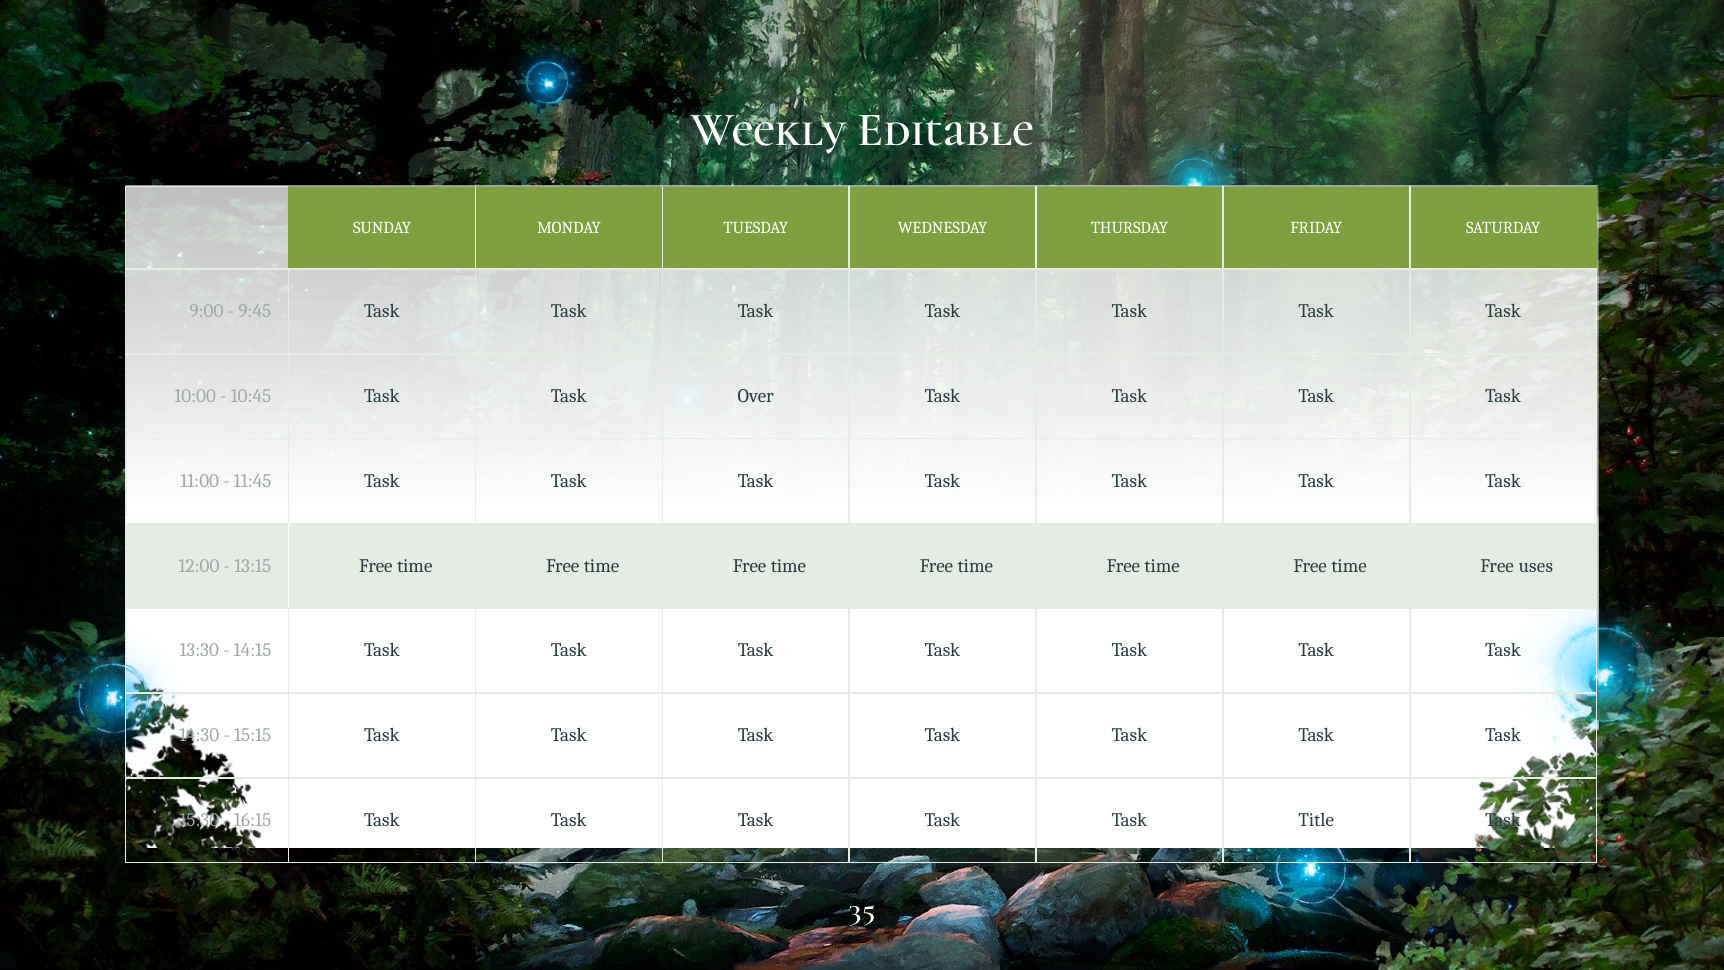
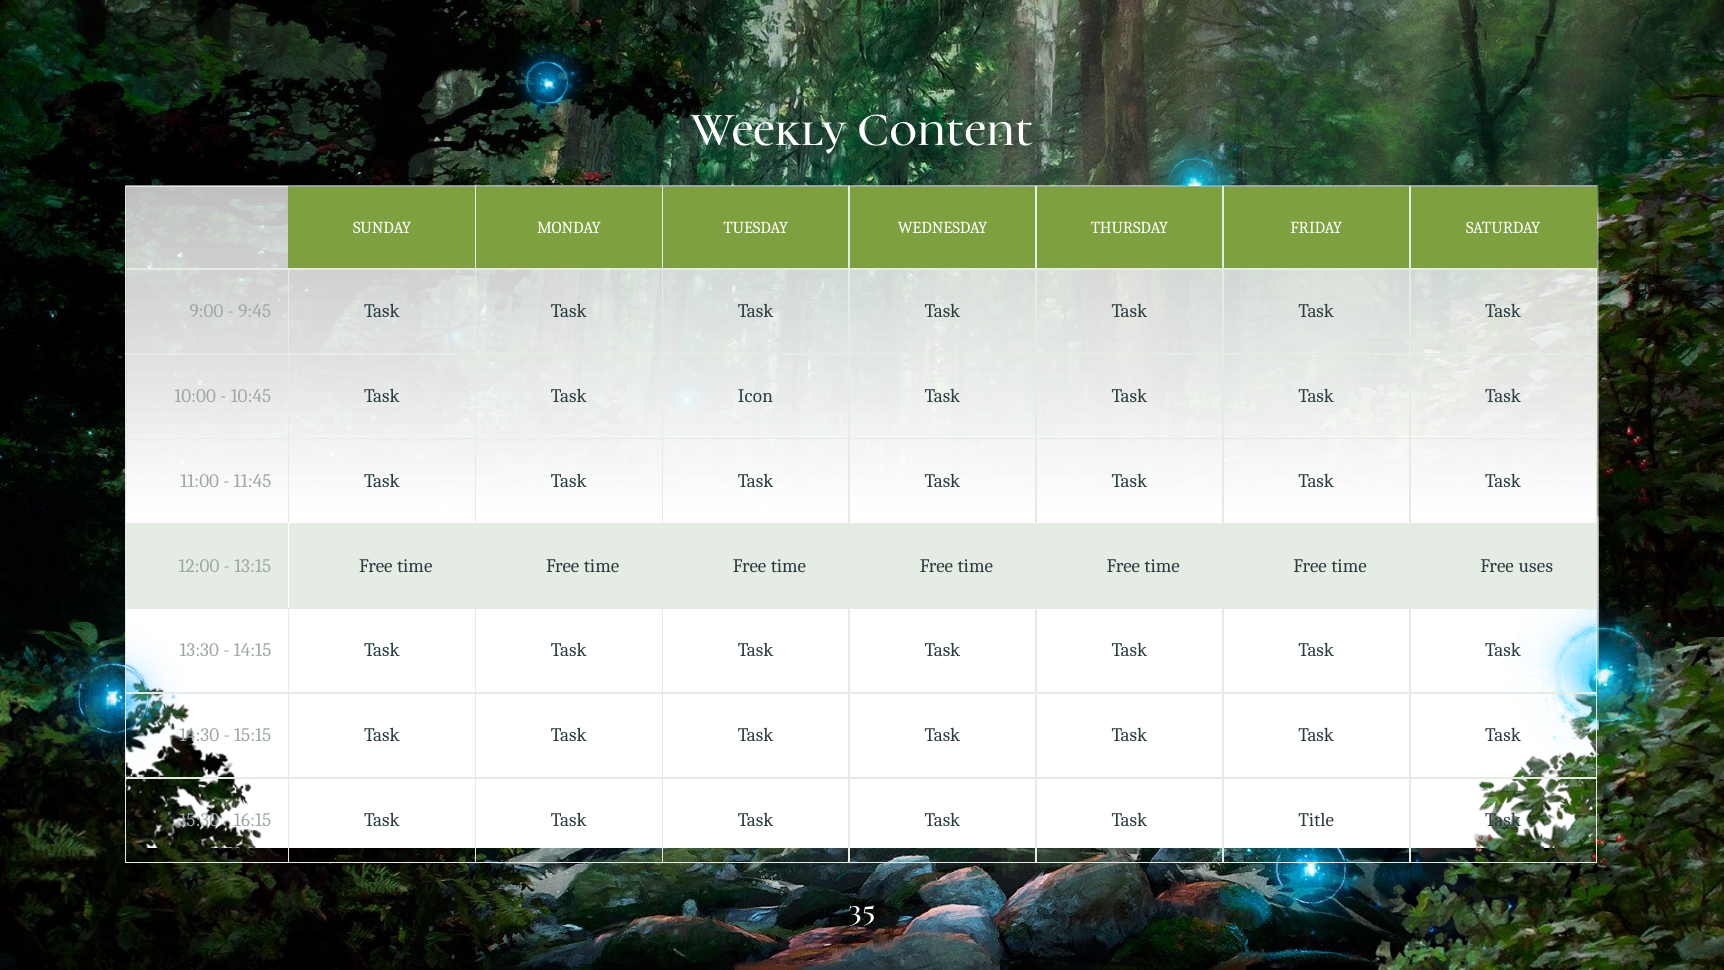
Editable: Editable -> Content
Over: Over -> Icon
